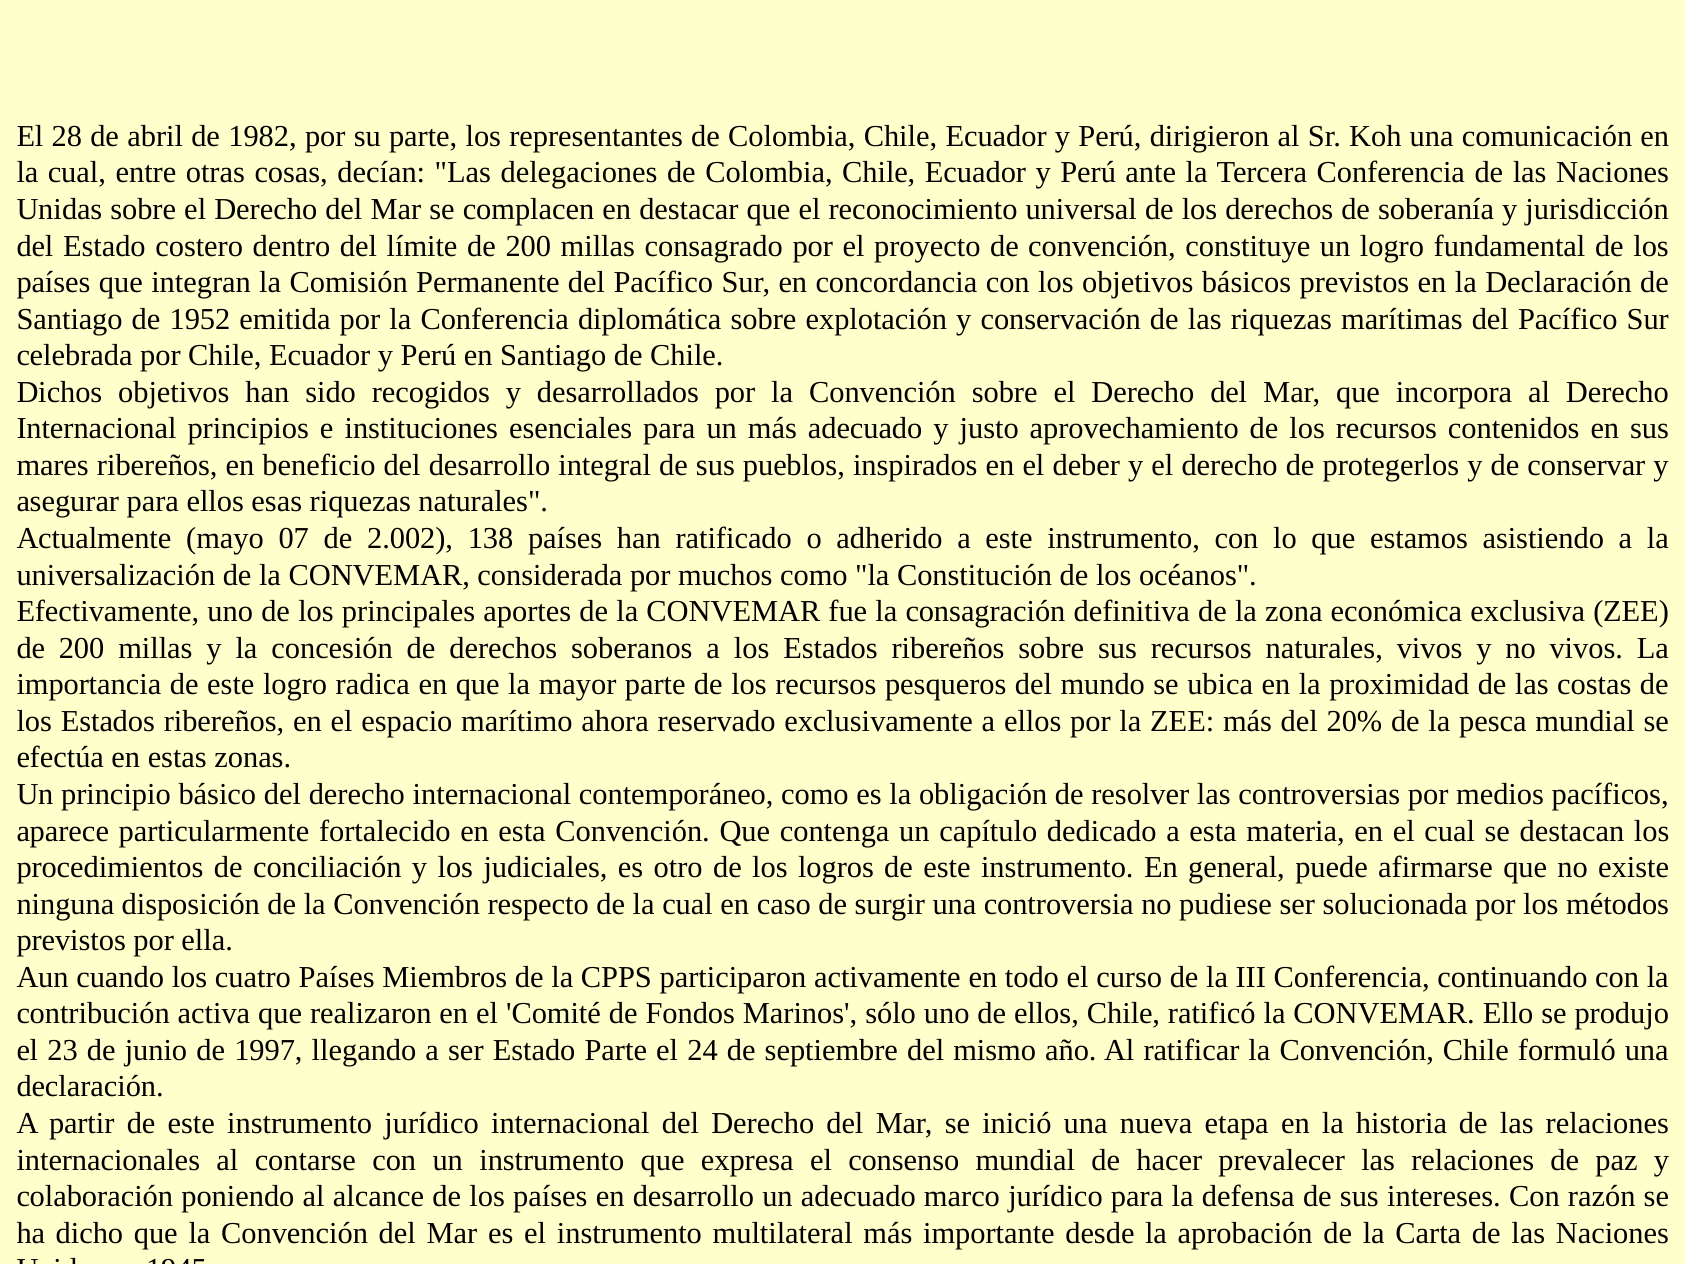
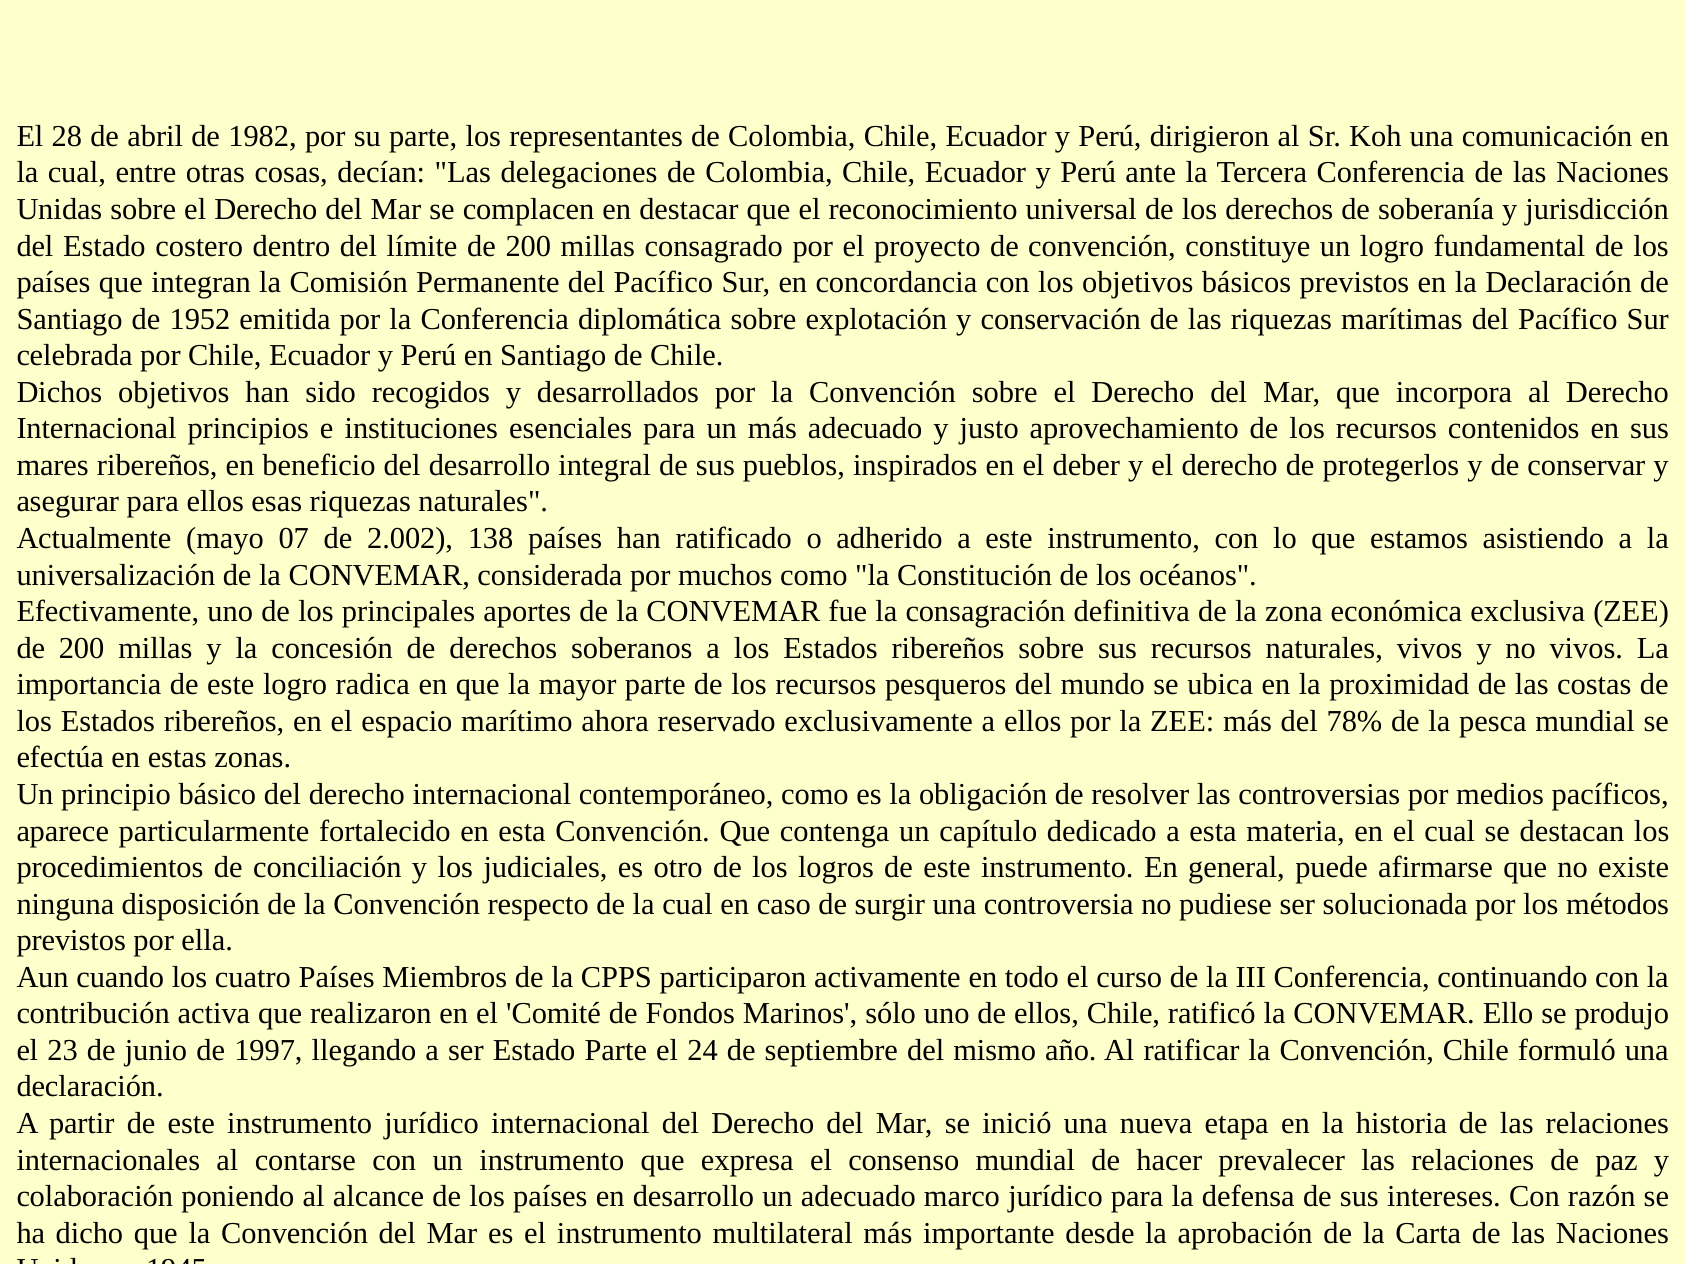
20%: 20% -> 78%
